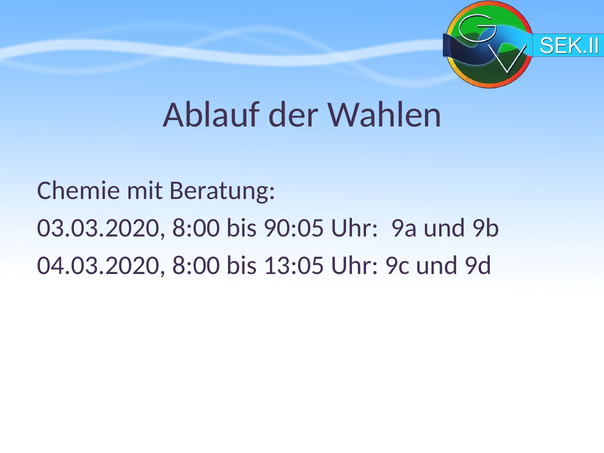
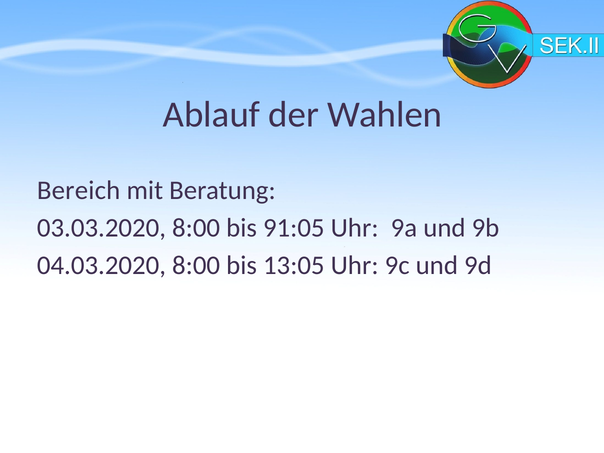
Chemie: Chemie -> Bereich
90:05: 90:05 -> 91:05
